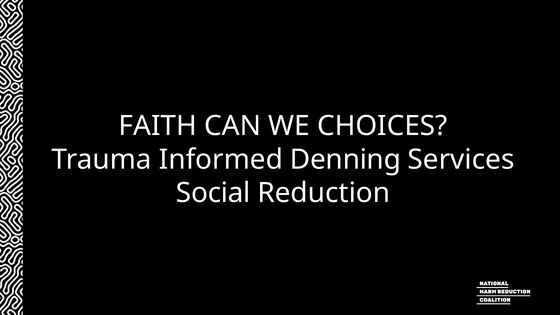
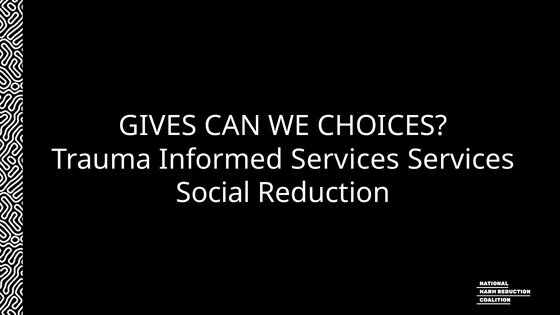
FAITH: FAITH -> GIVES
Informed Denning: Denning -> Services
